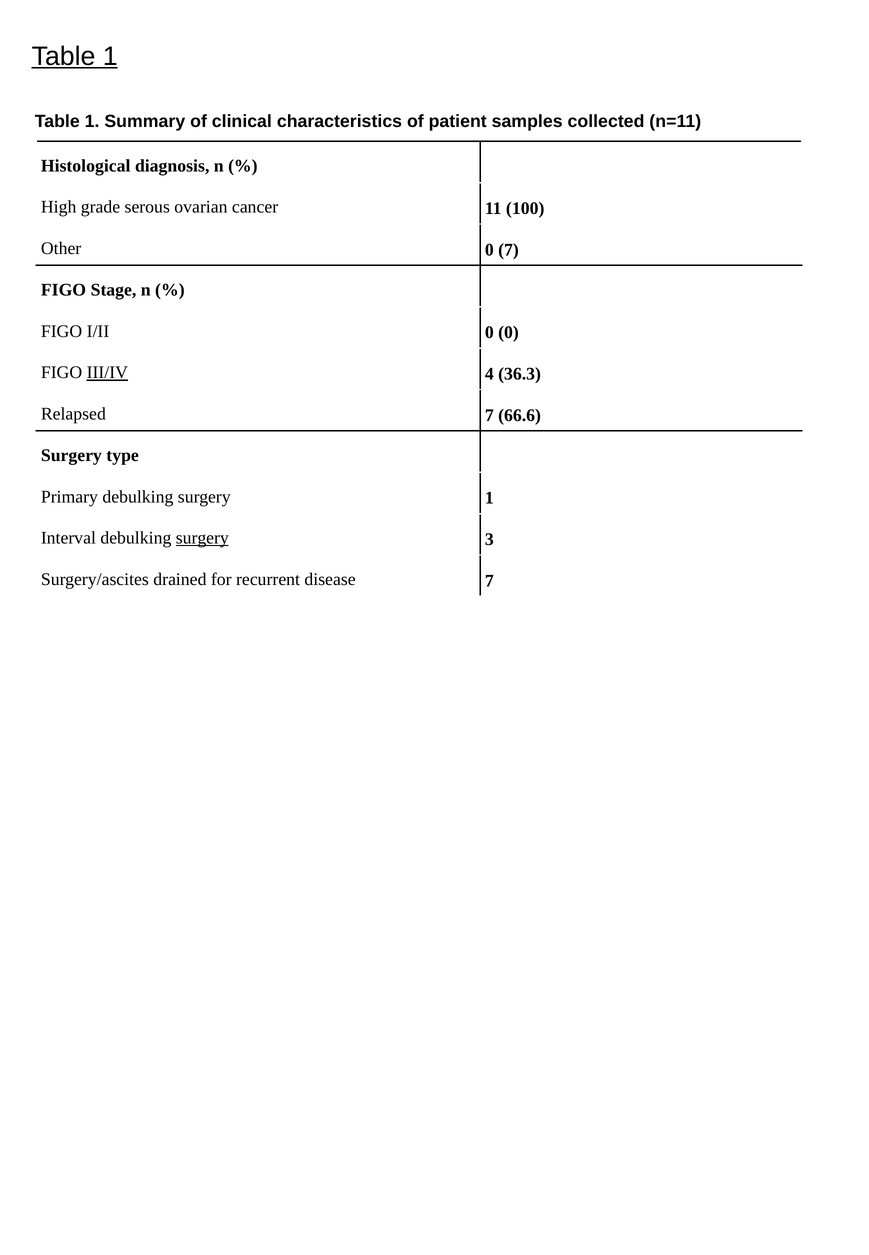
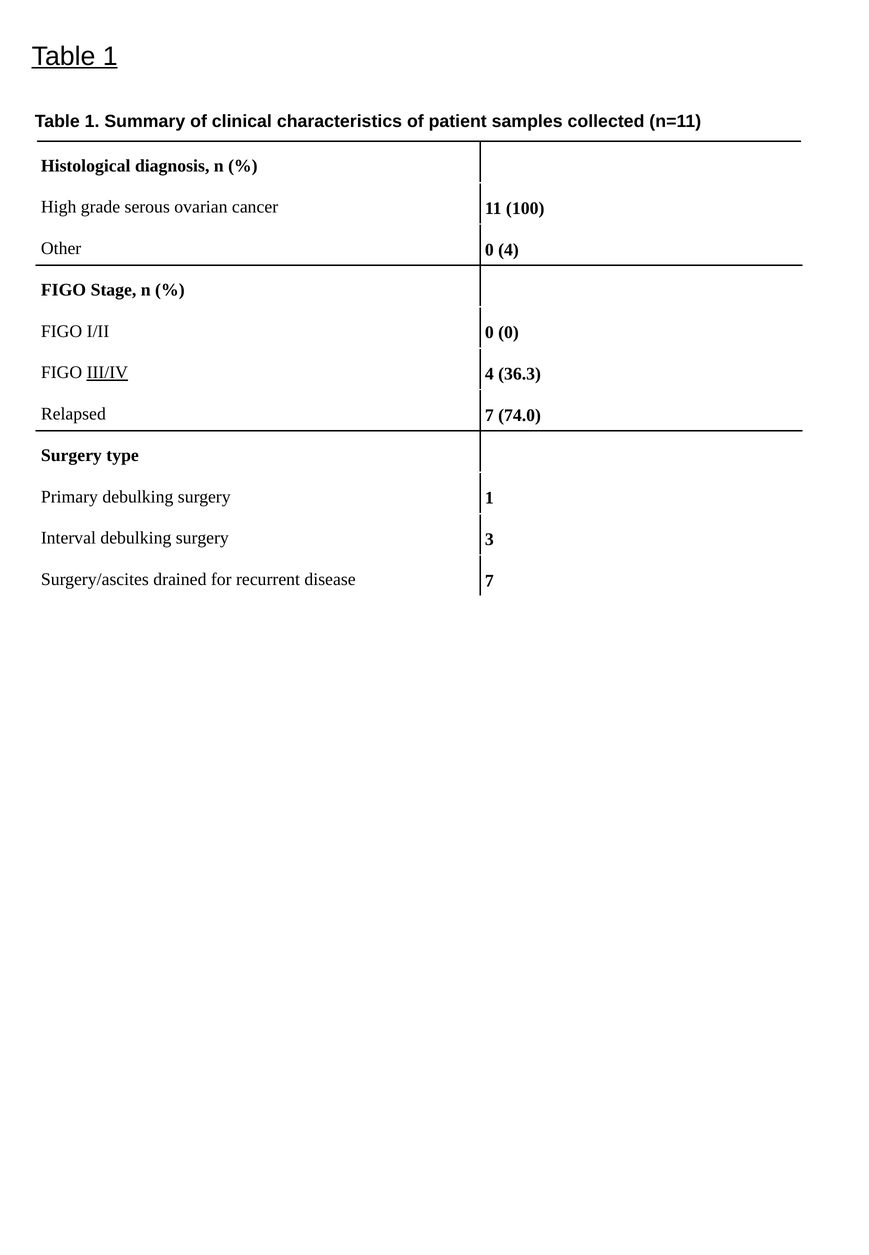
0 7: 7 -> 4
66.6: 66.6 -> 74.0
surgery at (202, 538) underline: present -> none
